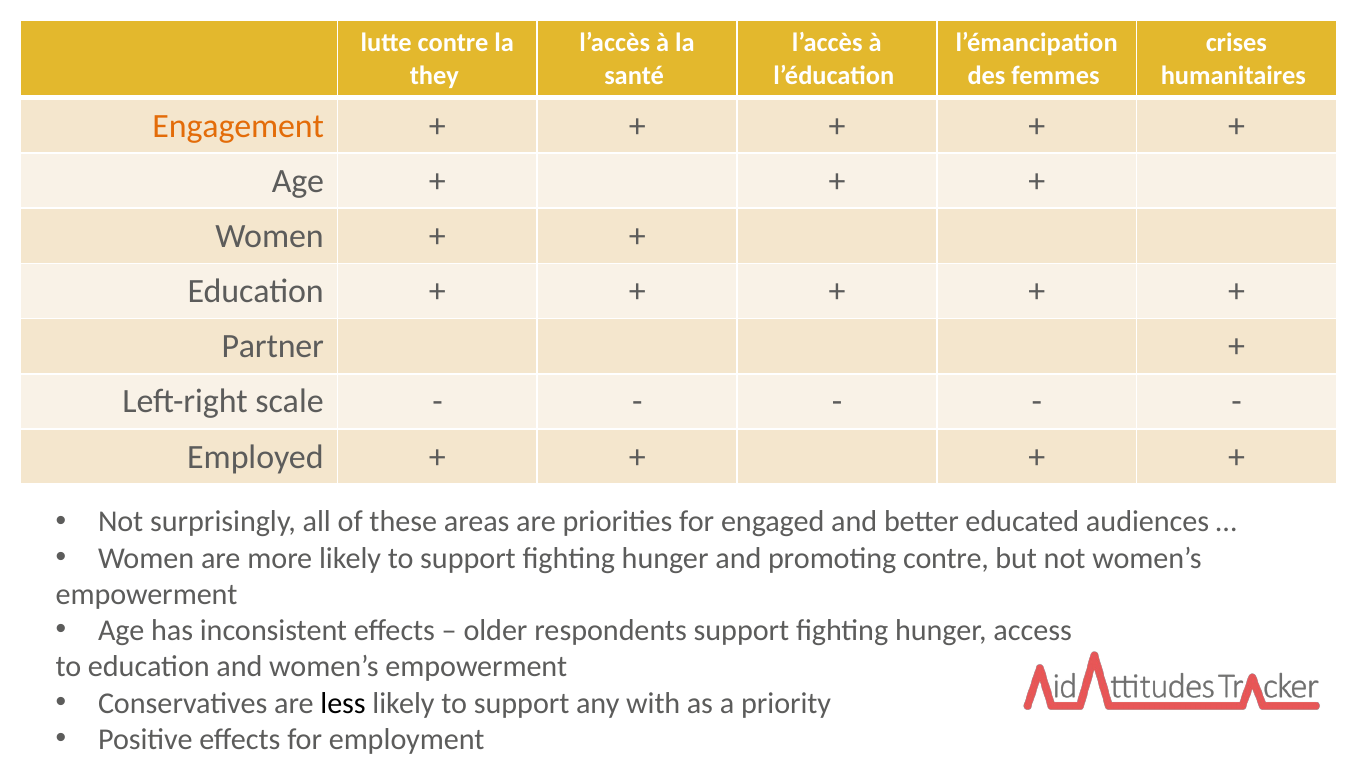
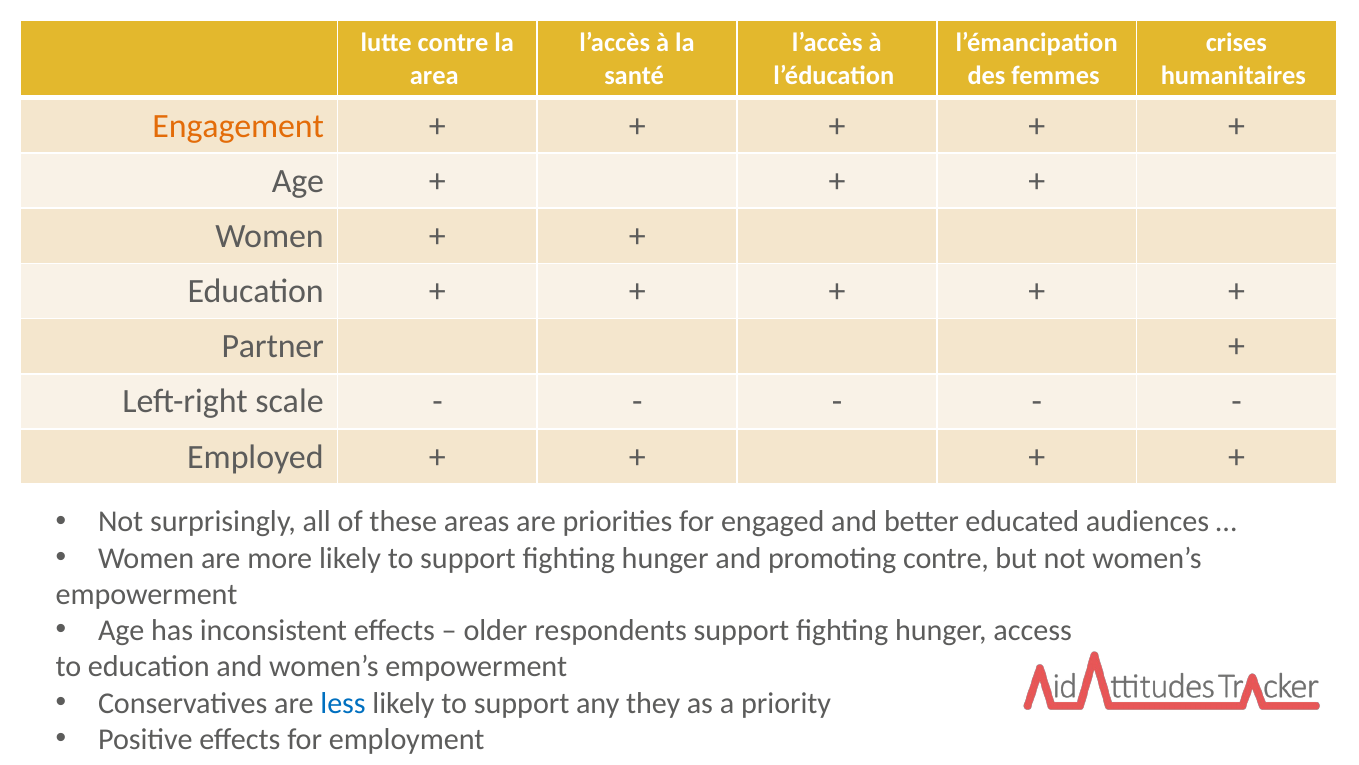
they: they -> area
less colour: black -> blue
with: with -> they
